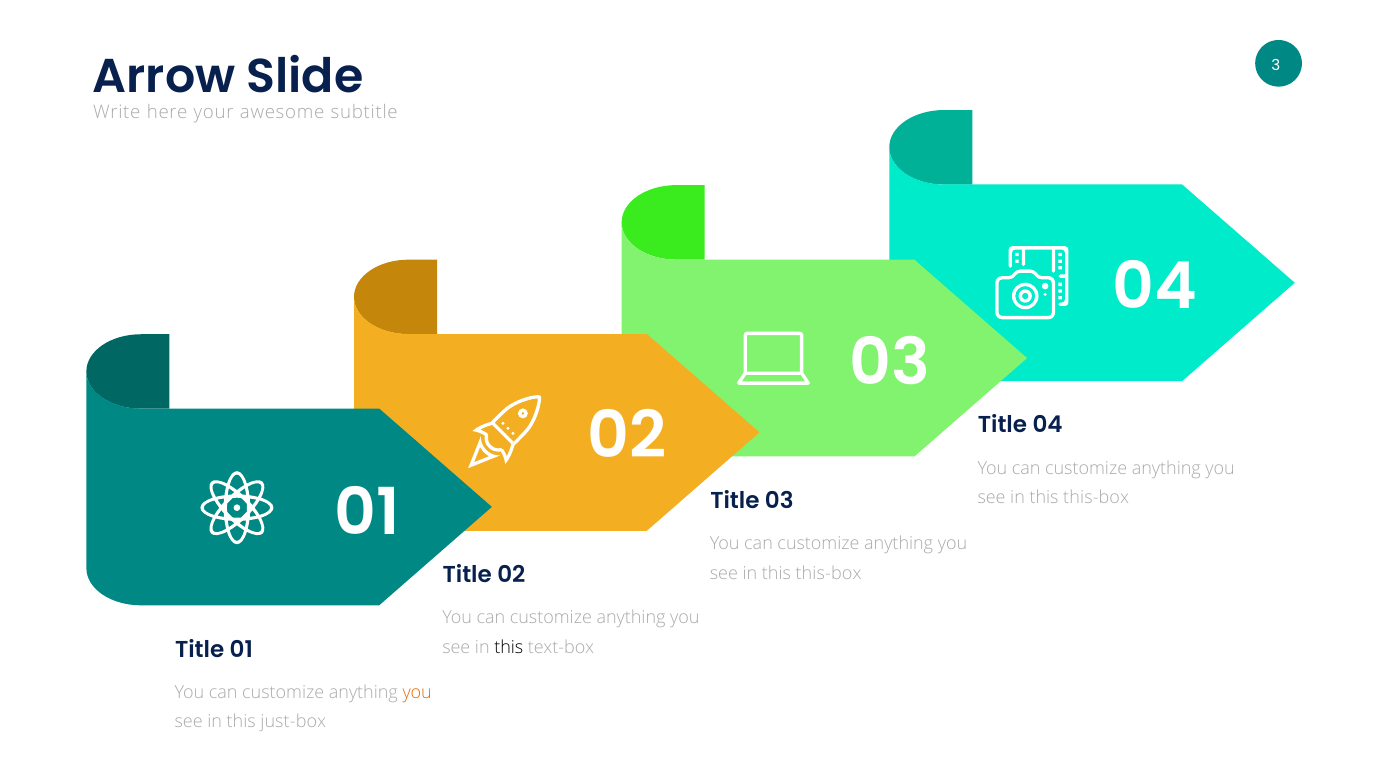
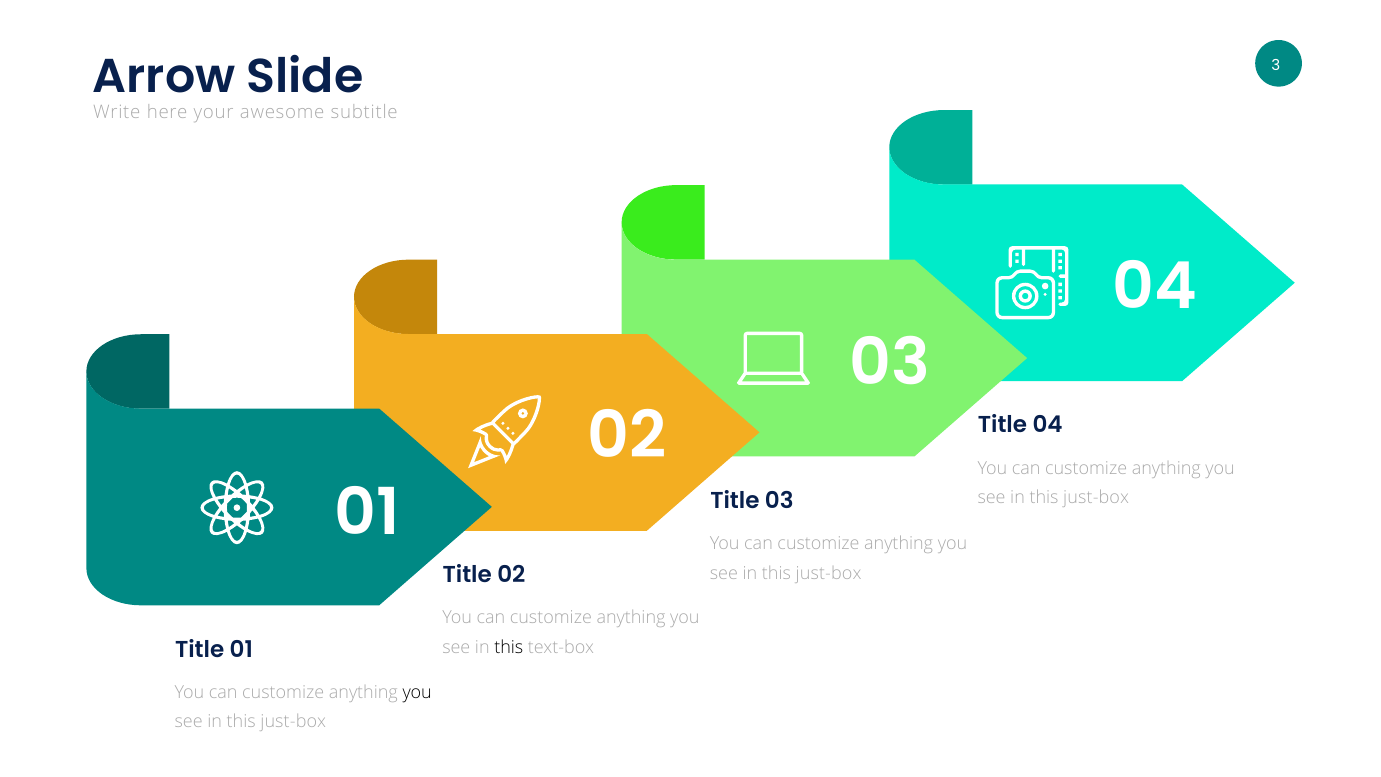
this-box at (1096, 498): this-box -> just-box
this-box at (829, 573): this-box -> just-box
you at (417, 693) colour: orange -> black
